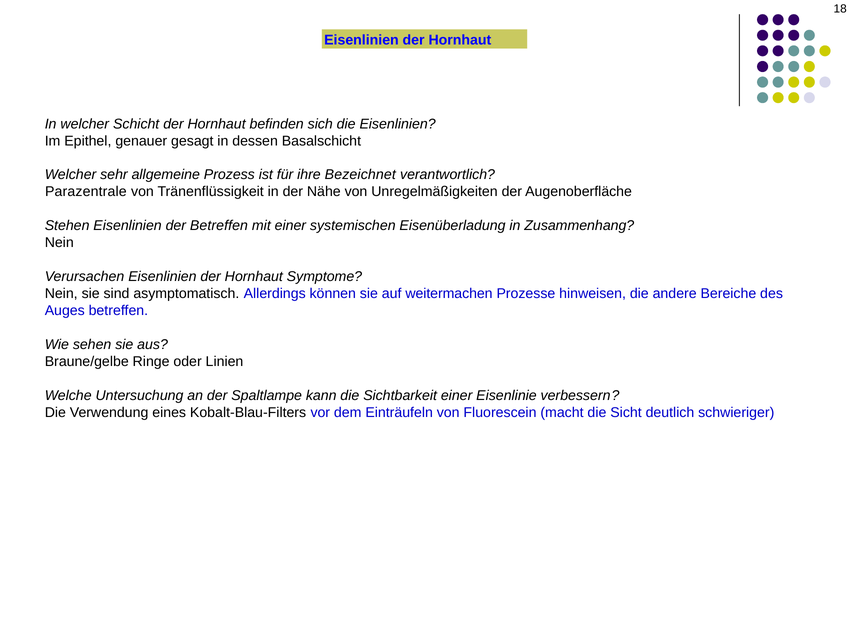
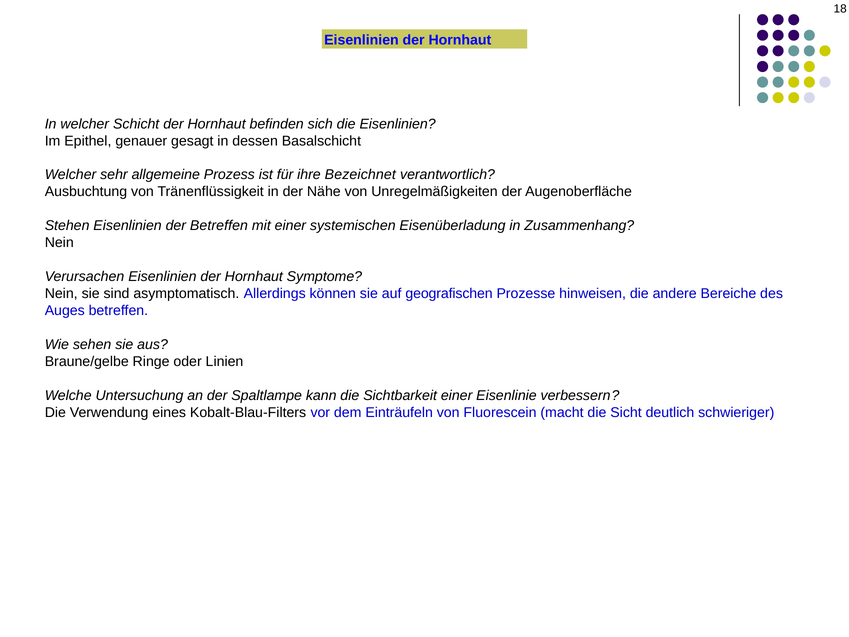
Parazentrale: Parazentrale -> Ausbuchtung
weitermachen: weitermachen -> geografischen
